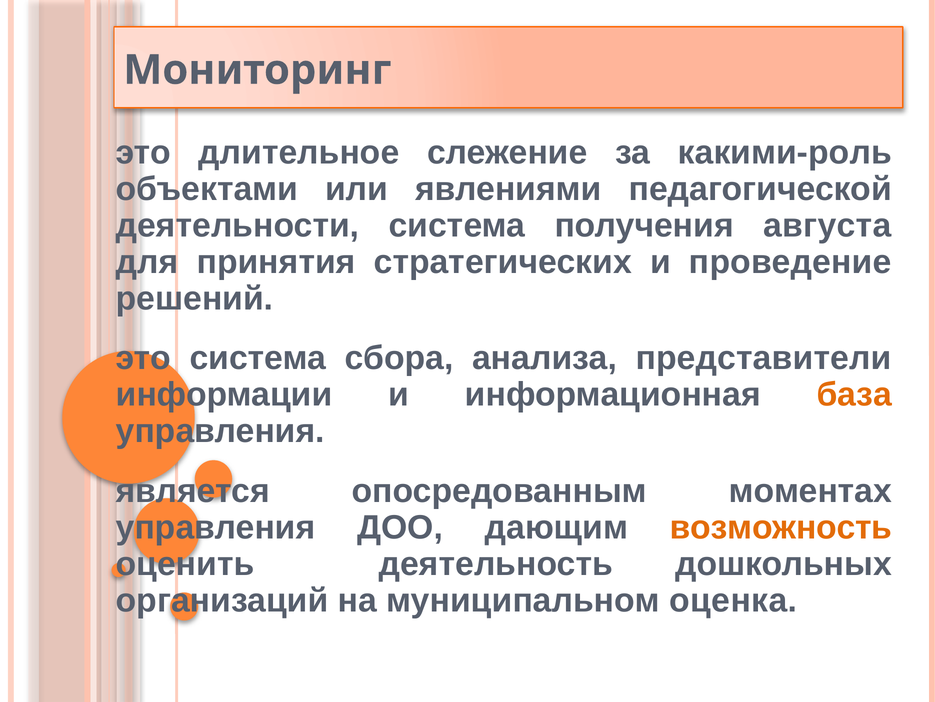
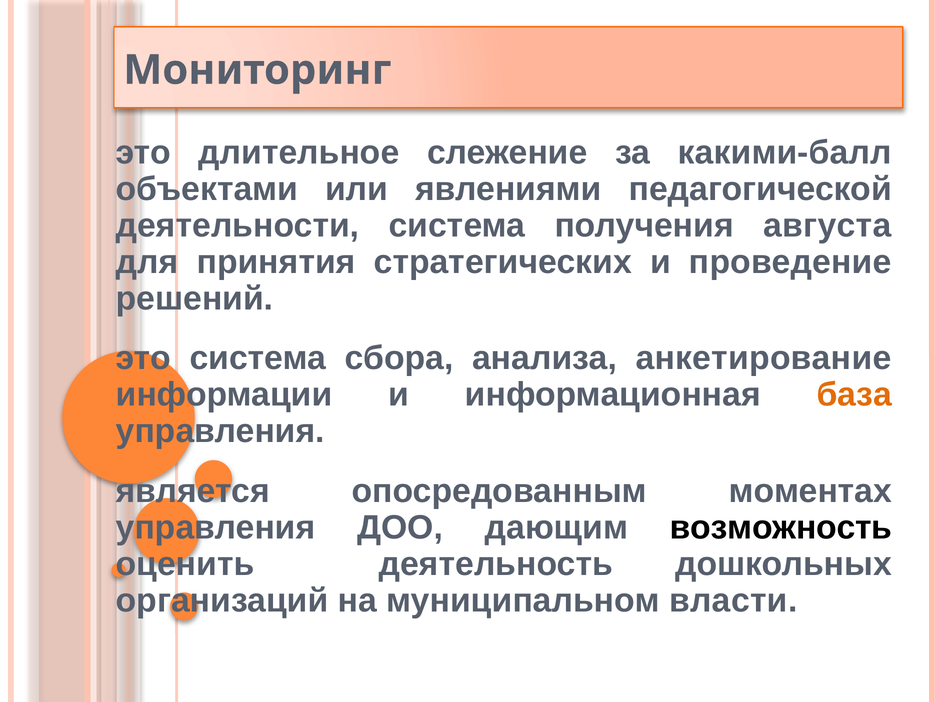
какими-роль: какими-роль -> какими-балл
представители: представители -> анкетирование
возможность colour: orange -> black
оценка: оценка -> власти
